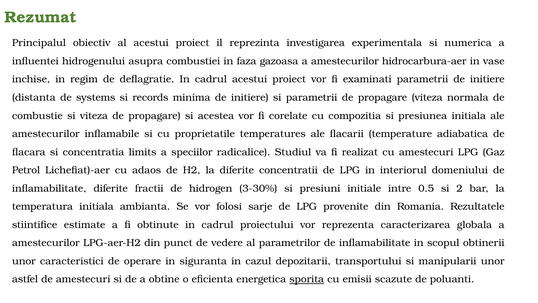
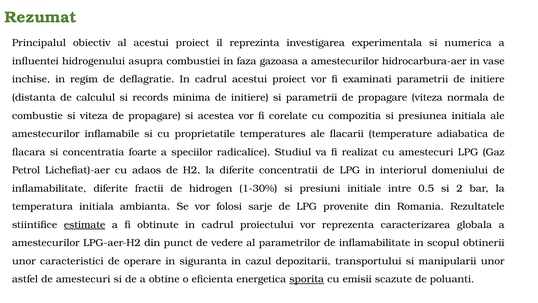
systems: systems -> calculul
limits: limits -> foarte
3-30%: 3-30% -> 1-30%
estimate underline: none -> present
